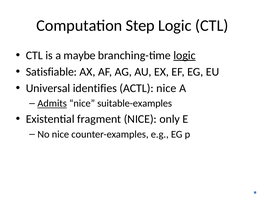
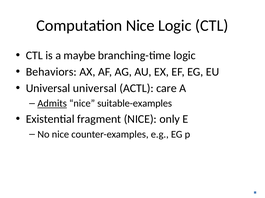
Computation Step: Step -> Nice
logic at (185, 56) underline: present -> none
Satisfiable: Satisfiable -> Behaviors
Universal identifies: identifies -> universal
ACTL nice: nice -> care
